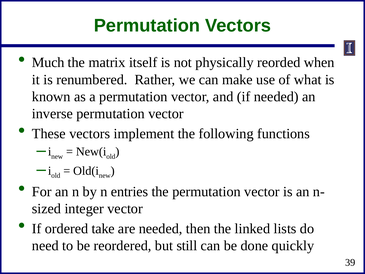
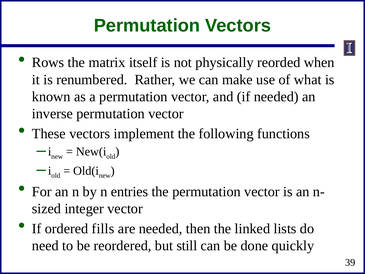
Much: Much -> Rows
take: take -> fills
